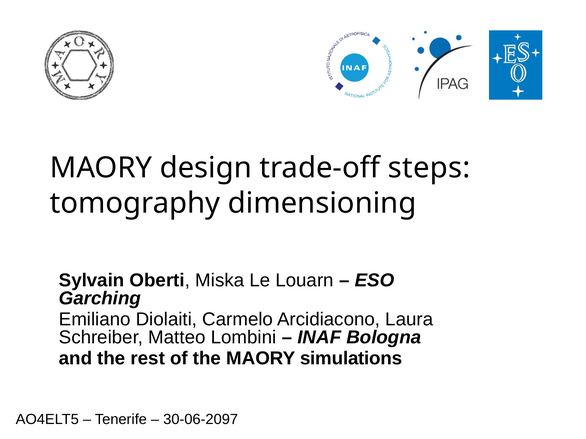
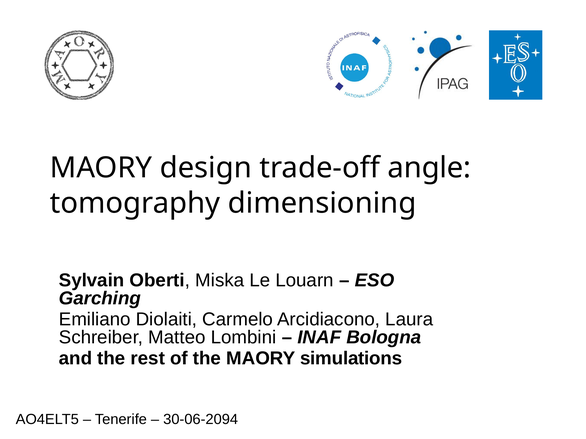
steps: steps -> angle
30-06-2097: 30-06-2097 -> 30-06-2094
